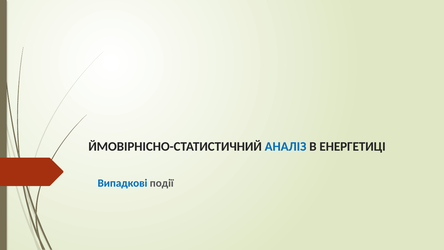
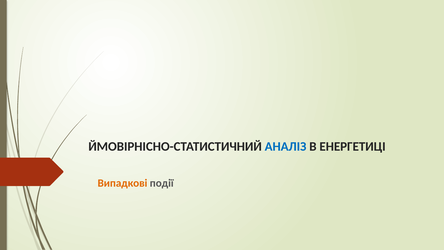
Випадкові colour: blue -> orange
